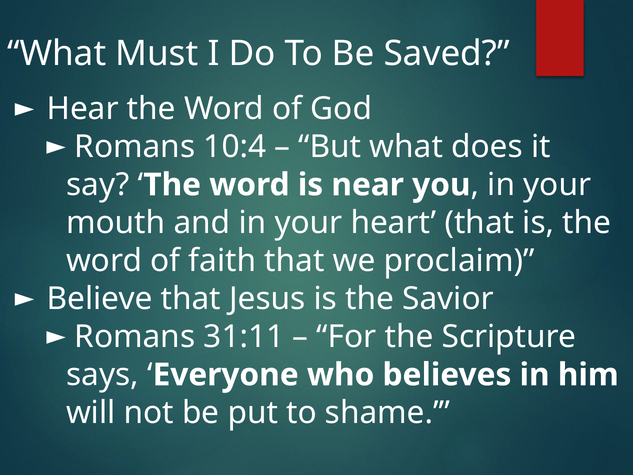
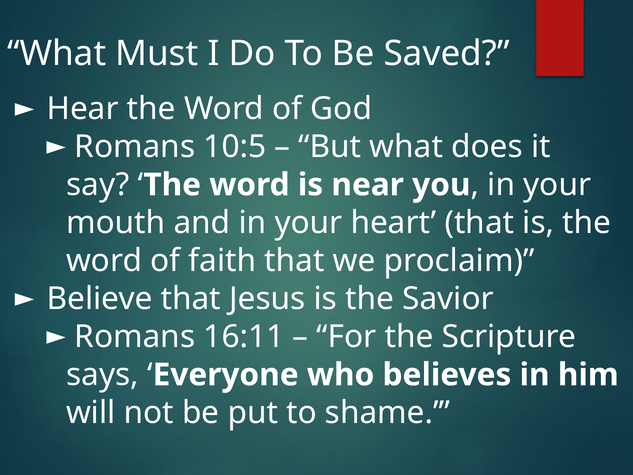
10:4: 10:4 -> 10:5
31:11: 31:11 -> 16:11
